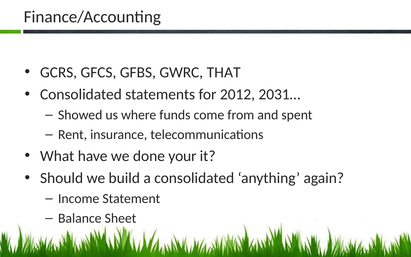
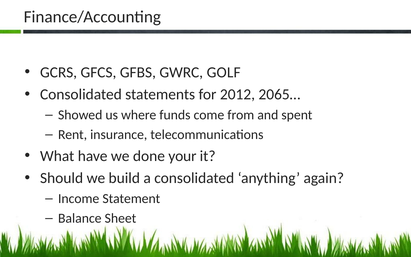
THAT: THAT -> GOLF
2031…: 2031… -> 2065…
